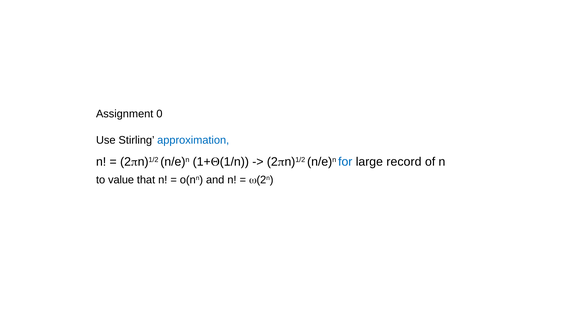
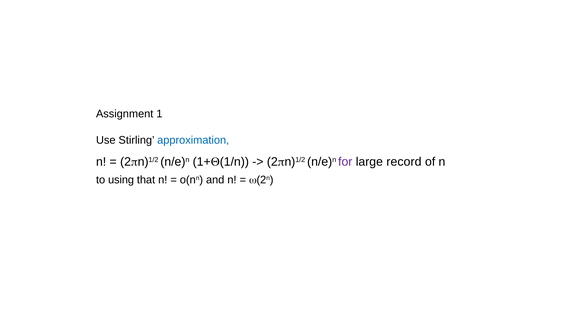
0: 0 -> 1
for colour: blue -> purple
value: value -> using
